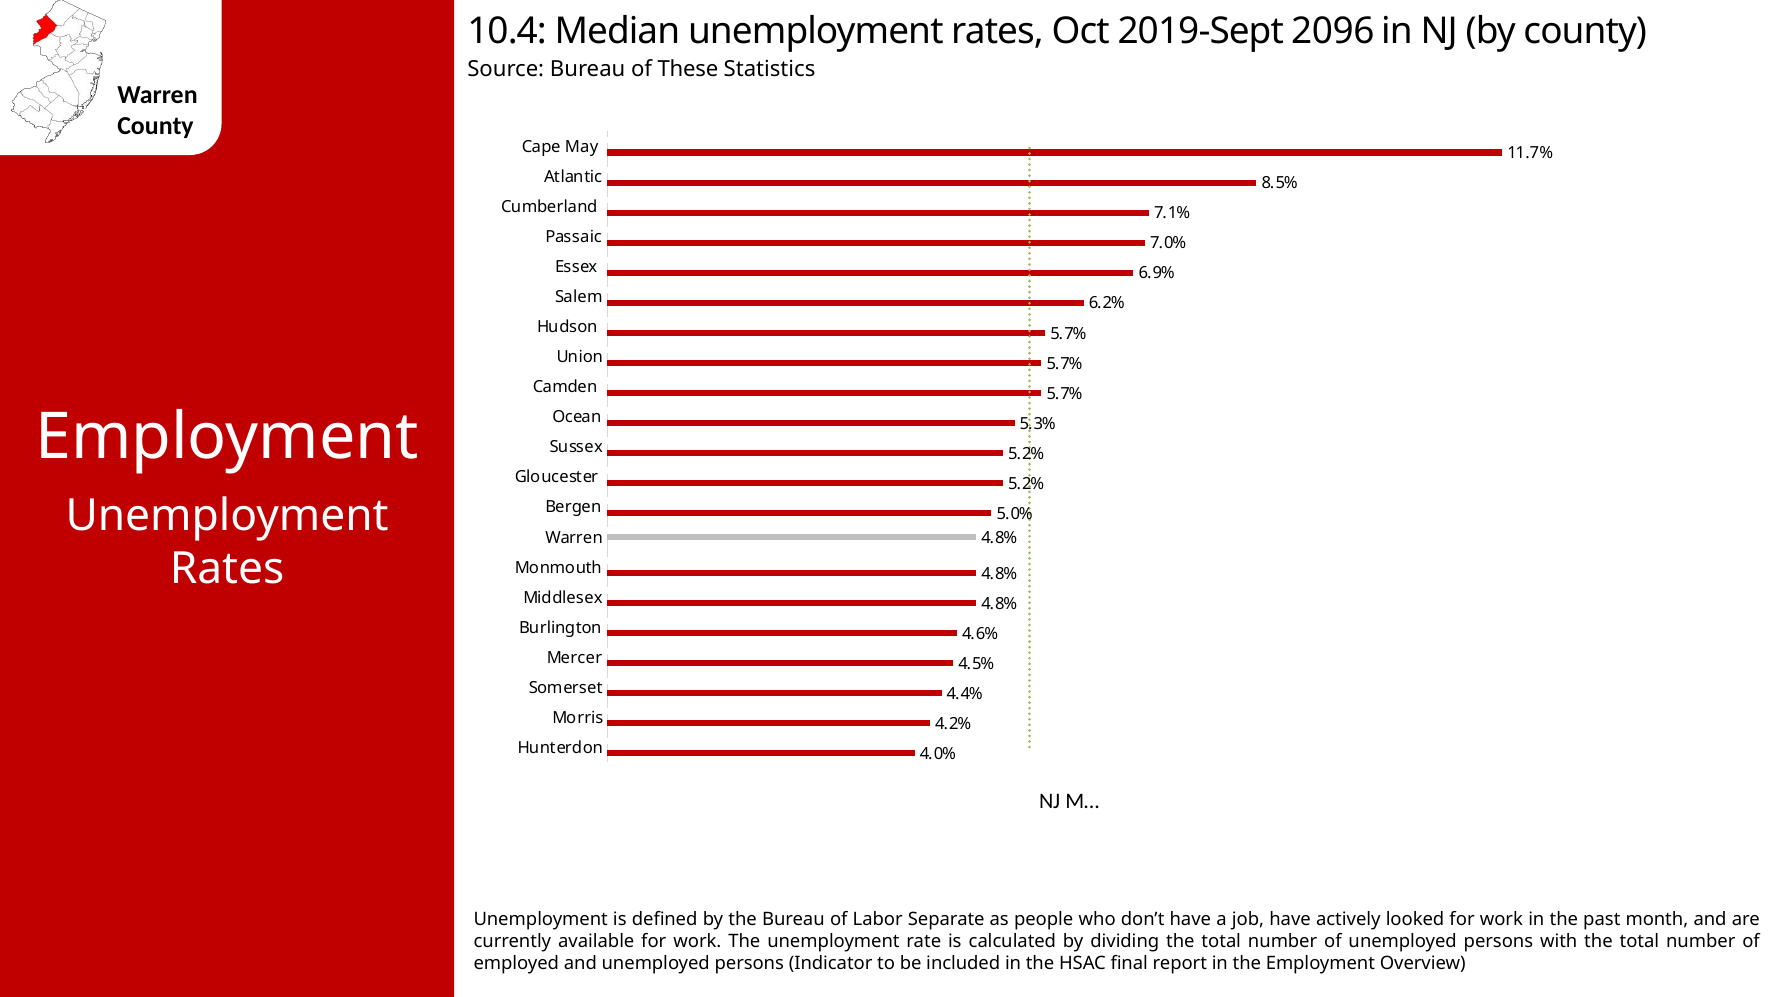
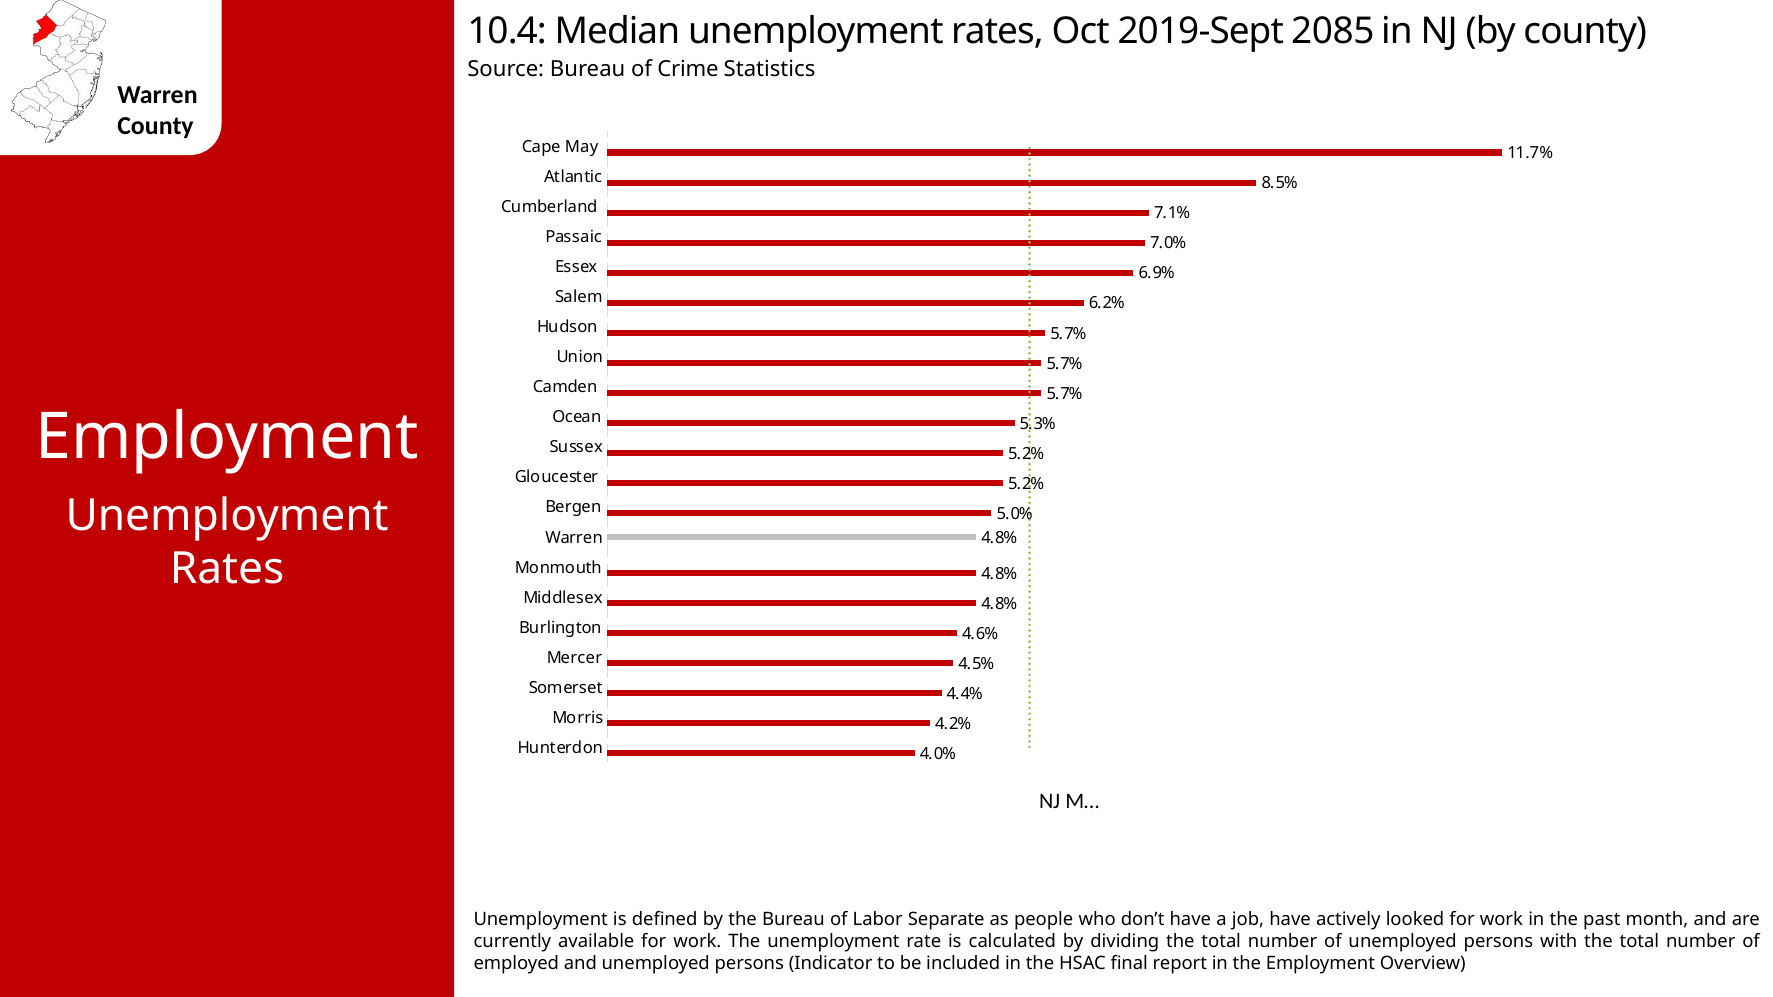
2096: 2096 -> 2085
These: These -> Crime
